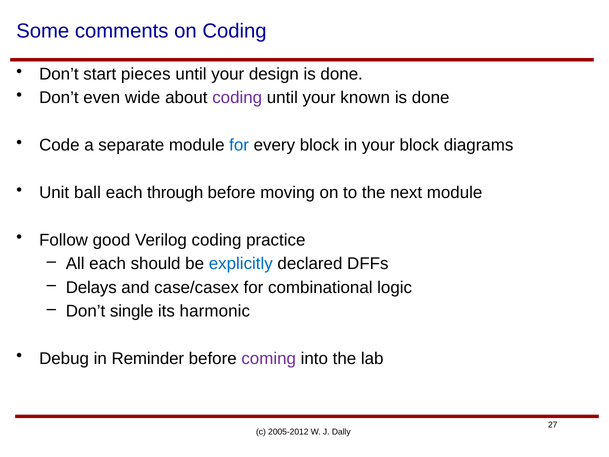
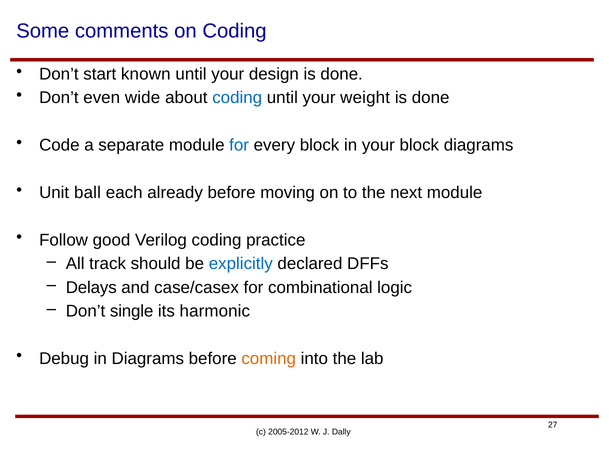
pieces: pieces -> known
coding at (237, 98) colour: purple -> blue
known: known -> weight
through: through -> already
All each: each -> track
in Reminder: Reminder -> Diagrams
coming colour: purple -> orange
